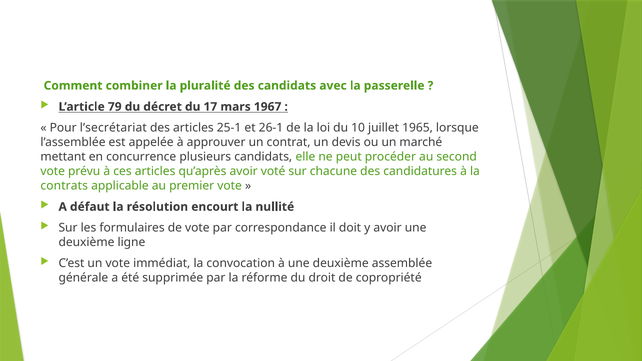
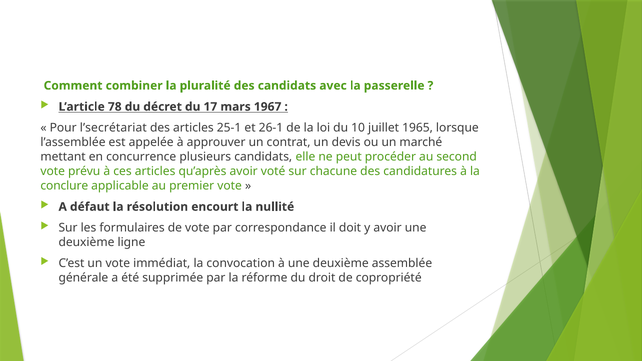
79: 79 -> 78
contrats: contrats -> conclure
